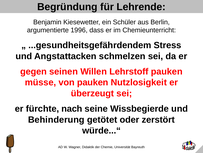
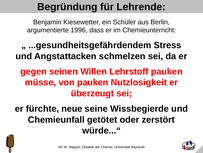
nach: nach -> neue
Behinderung: Behinderung -> Chemieunfall
